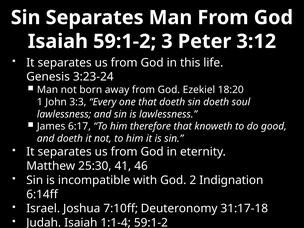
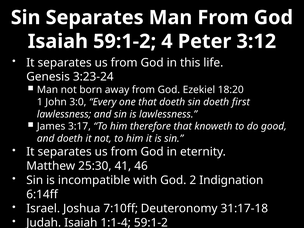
3: 3 -> 4
3:3: 3:3 -> 3:0
soul: soul -> first
6:17: 6:17 -> 3:17
